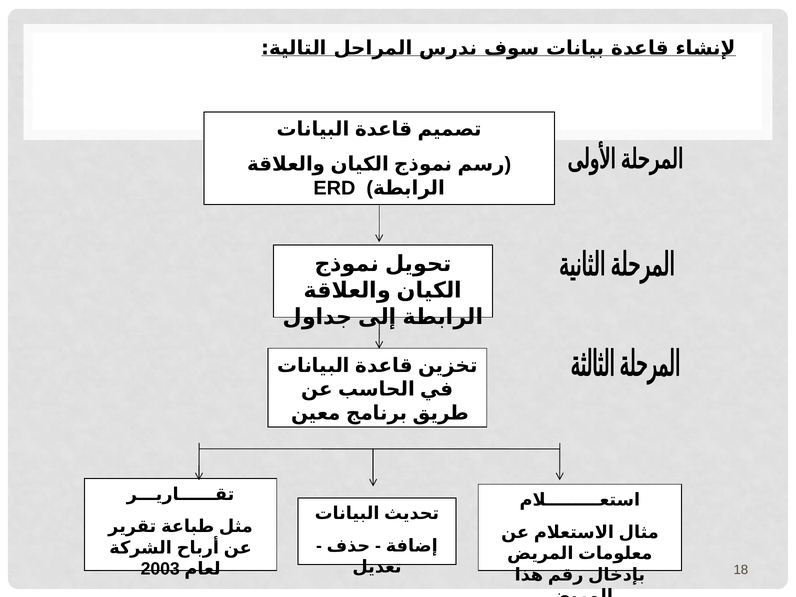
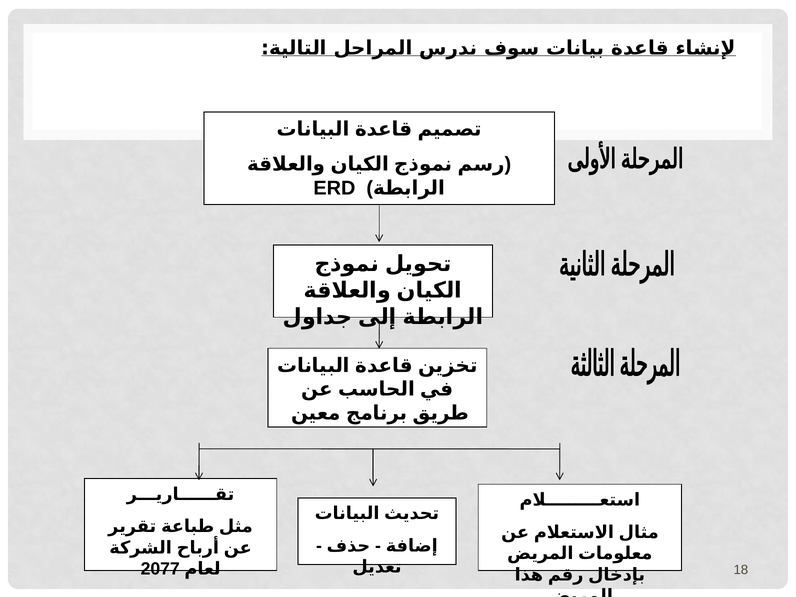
2003: 2003 -> 2077
